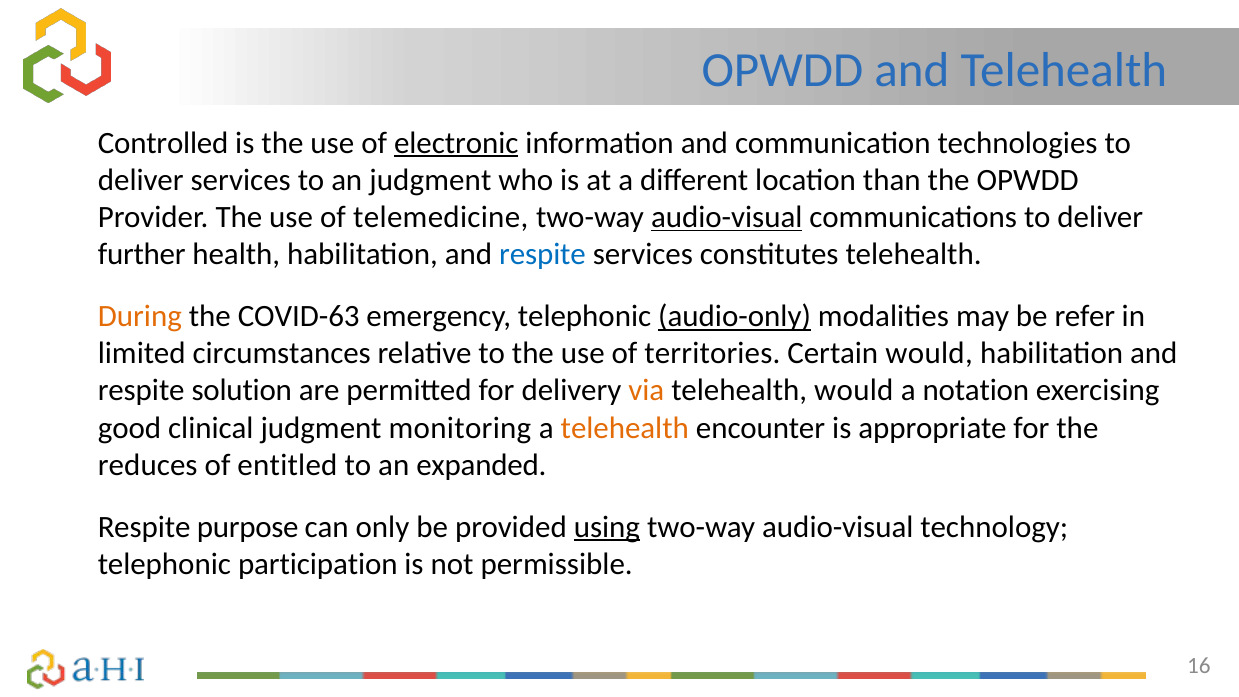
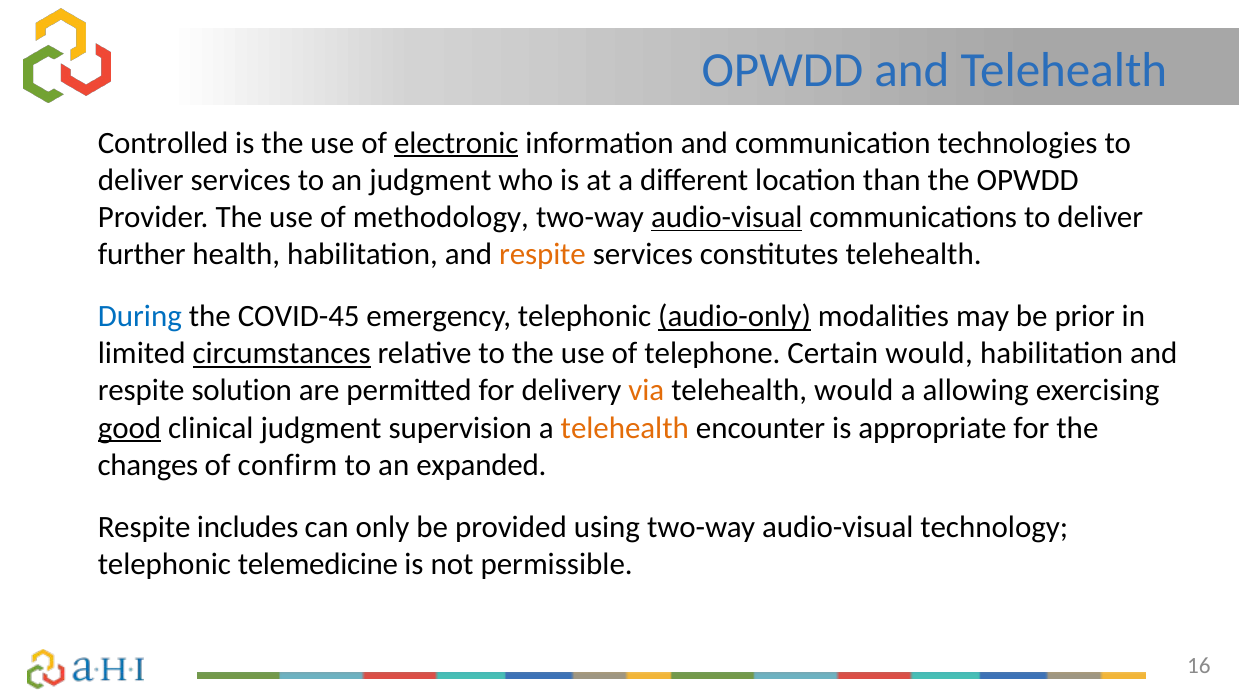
telemedicine: telemedicine -> methodology
respite at (543, 254) colour: blue -> orange
During colour: orange -> blue
COVID-63: COVID-63 -> COVID-45
refer: refer -> prior
circumstances underline: none -> present
territories: territories -> telephone
notation: notation -> allowing
good underline: none -> present
monitoring: monitoring -> supervision
reduces: reduces -> changes
entitled: entitled -> confirm
purpose: purpose -> includes
using underline: present -> none
participation: participation -> telemedicine
